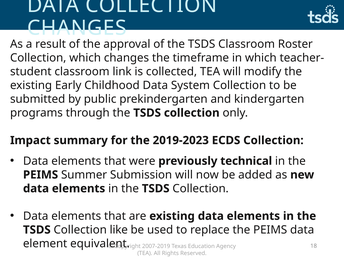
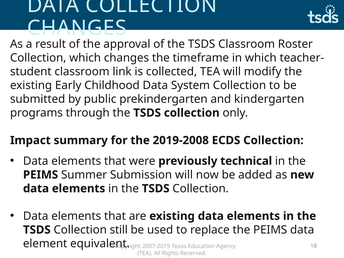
2019-2023: 2019-2023 -> 2019-2008
like: like -> still
